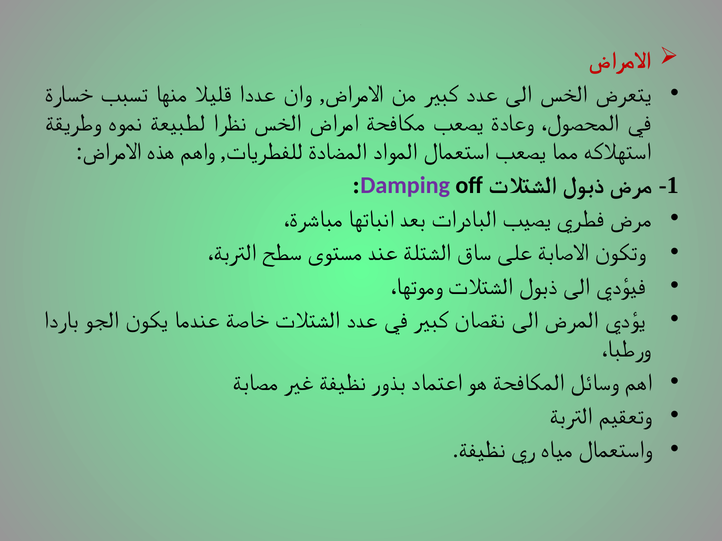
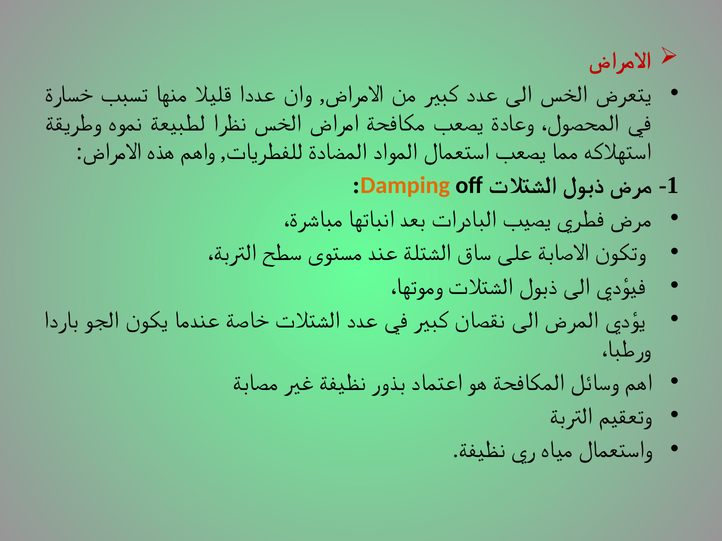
Damping colour: purple -> orange
